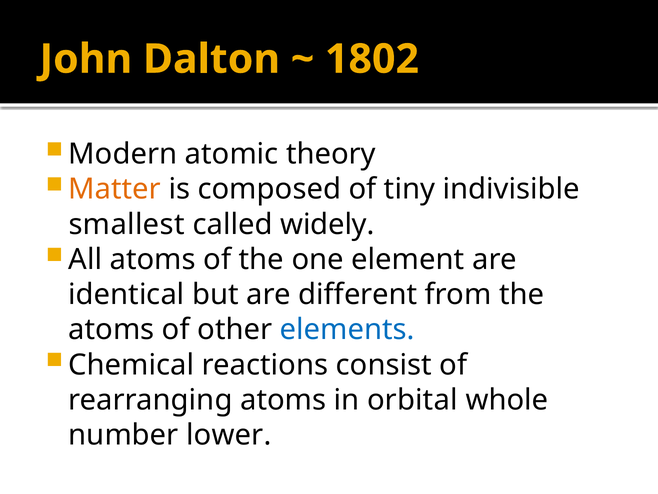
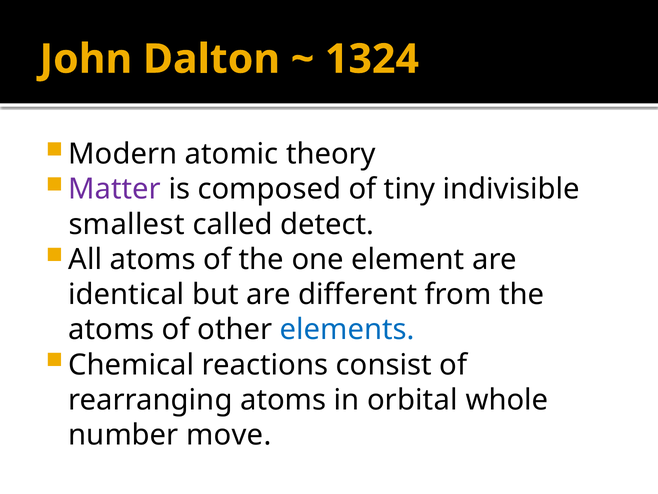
1802: 1802 -> 1324
Matter colour: orange -> purple
widely: widely -> detect
lower: lower -> move
